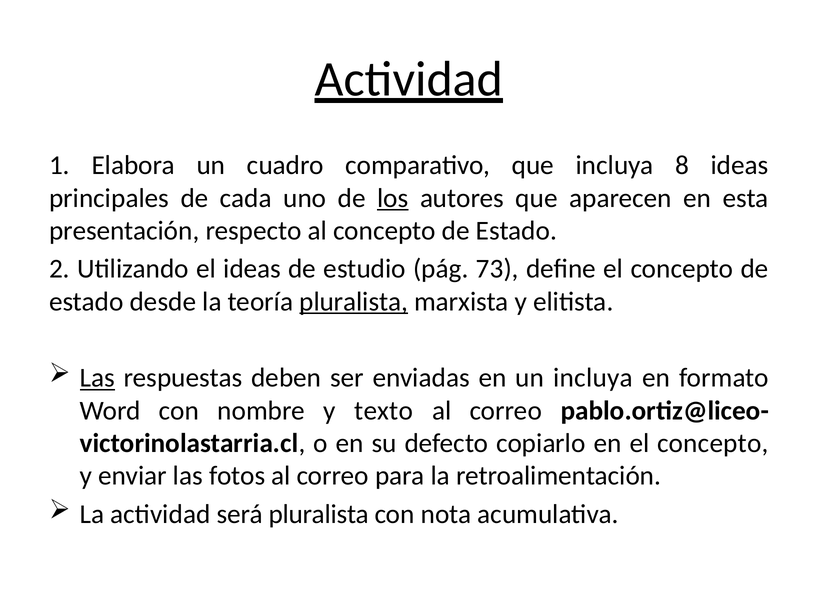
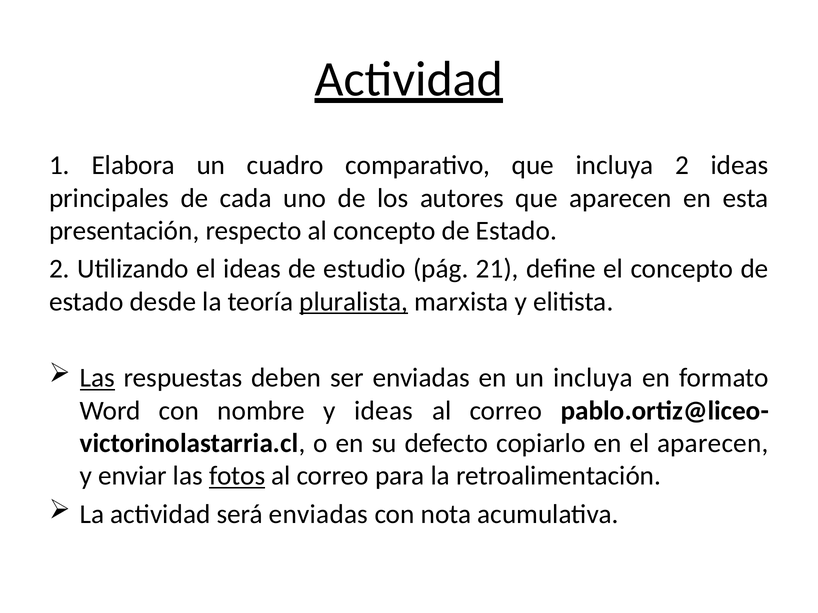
incluya 8: 8 -> 2
los underline: present -> none
73: 73 -> 21
y texto: texto -> ideas
en el concepto: concepto -> aparecen
fotos underline: none -> present
será pluralista: pluralista -> enviadas
